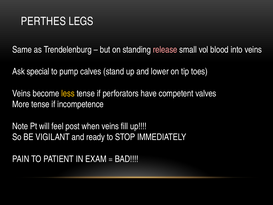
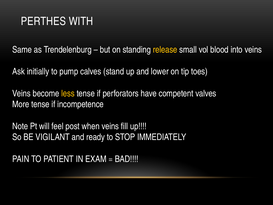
LEGS: LEGS -> WITH
release colour: pink -> yellow
special: special -> initially
